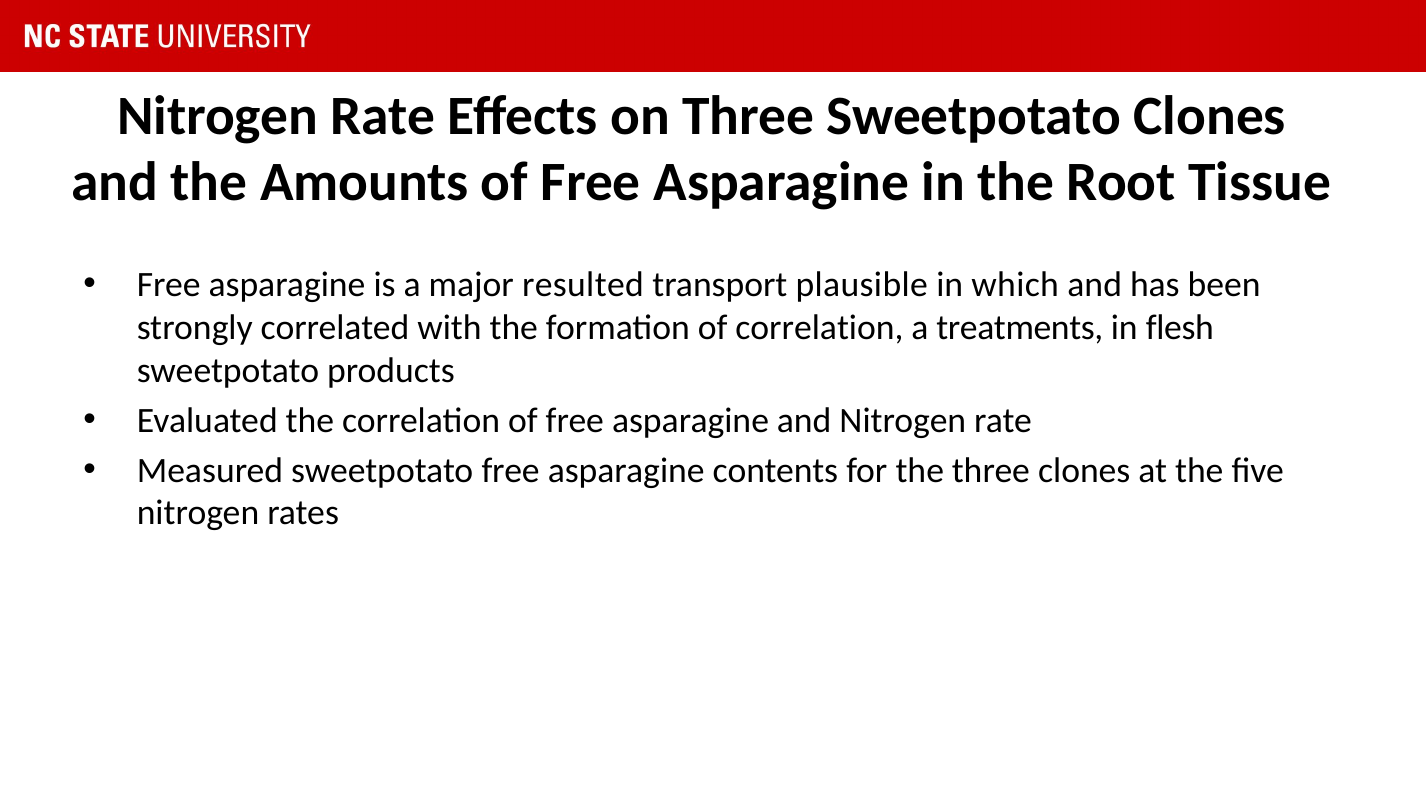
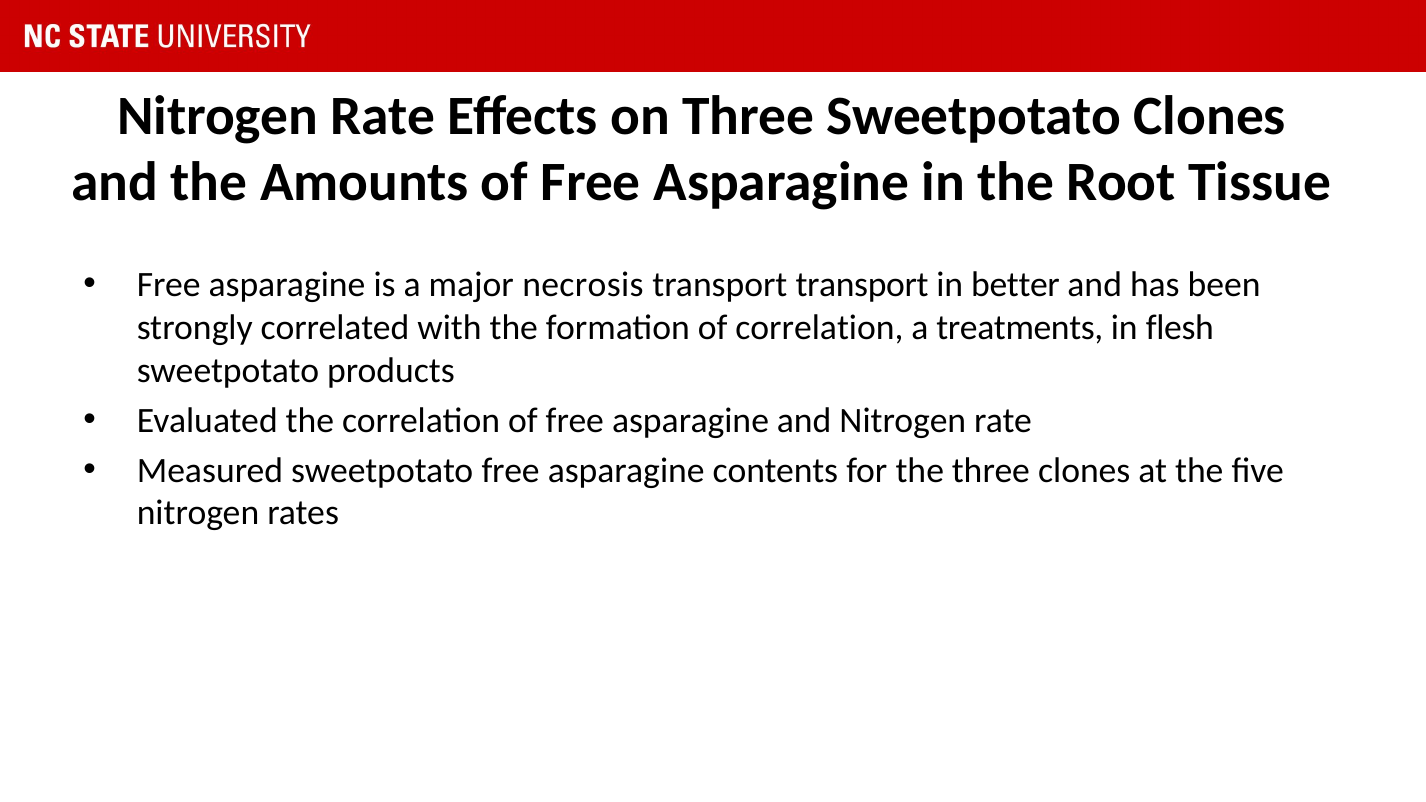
resulted: resulted -> necrosis
transport plausible: plausible -> transport
which: which -> better
